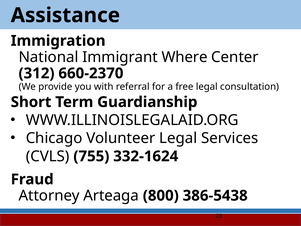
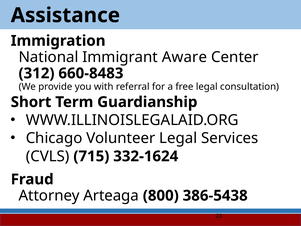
Where: Where -> Aware
660-2370: 660-2370 -> 660-8483
755: 755 -> 715
